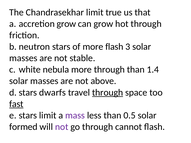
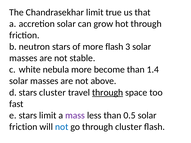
accretion grow: grow -> solar
more through: through -> become
dwarfs at (52, 93): dwarfs -> cluster
fast underline: present -> none
formed at (23, 127): formed -> friction
not at (62, 127) colour: purple -> blue
through cannot: cannot -> cluster
